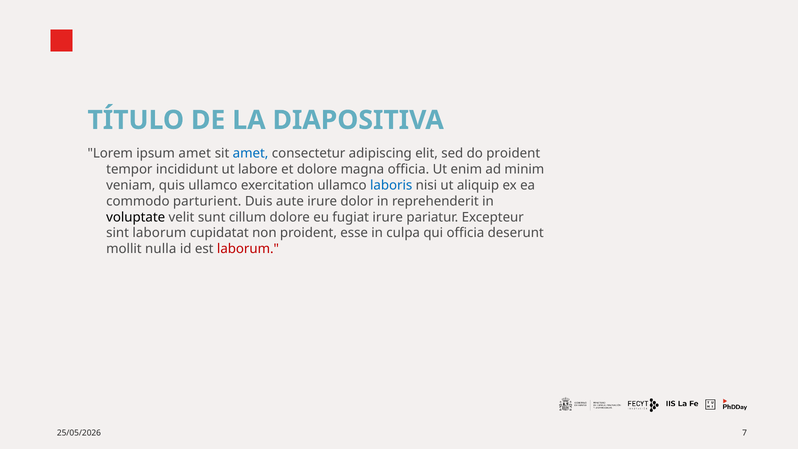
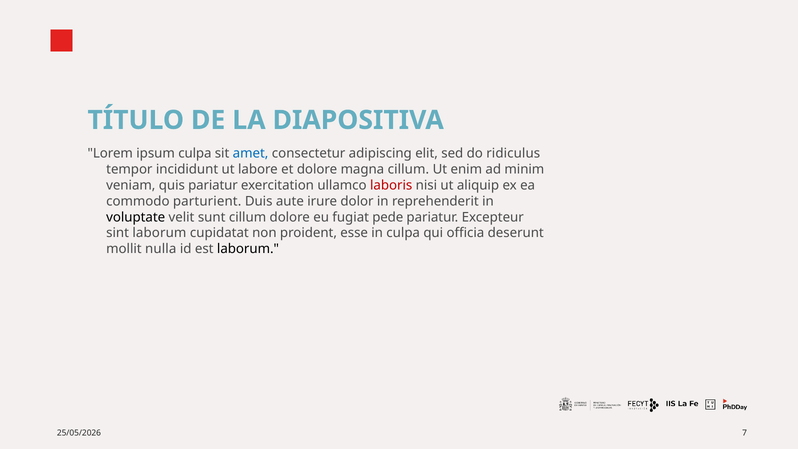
ipsum amet: amet -> culpa
do proident: proident -> ridiculus
magna officia: officia -> cillum
quis ullamco: ullamco -> pariatur
laboris colour: blue -> red
fugiat irure: irure -> pede
laborum at (248, 249) colour: red -> black
